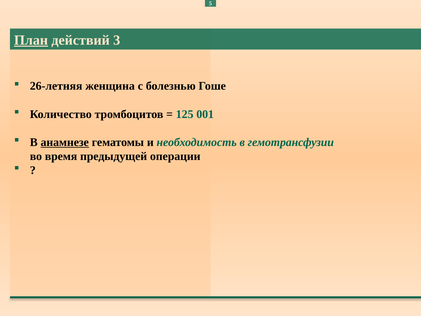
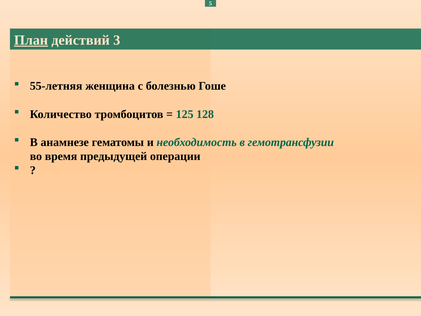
26-летняя: 26-летняя -> 55-летняя
001: 001 -> 128
анамнезе underline: present -> none
